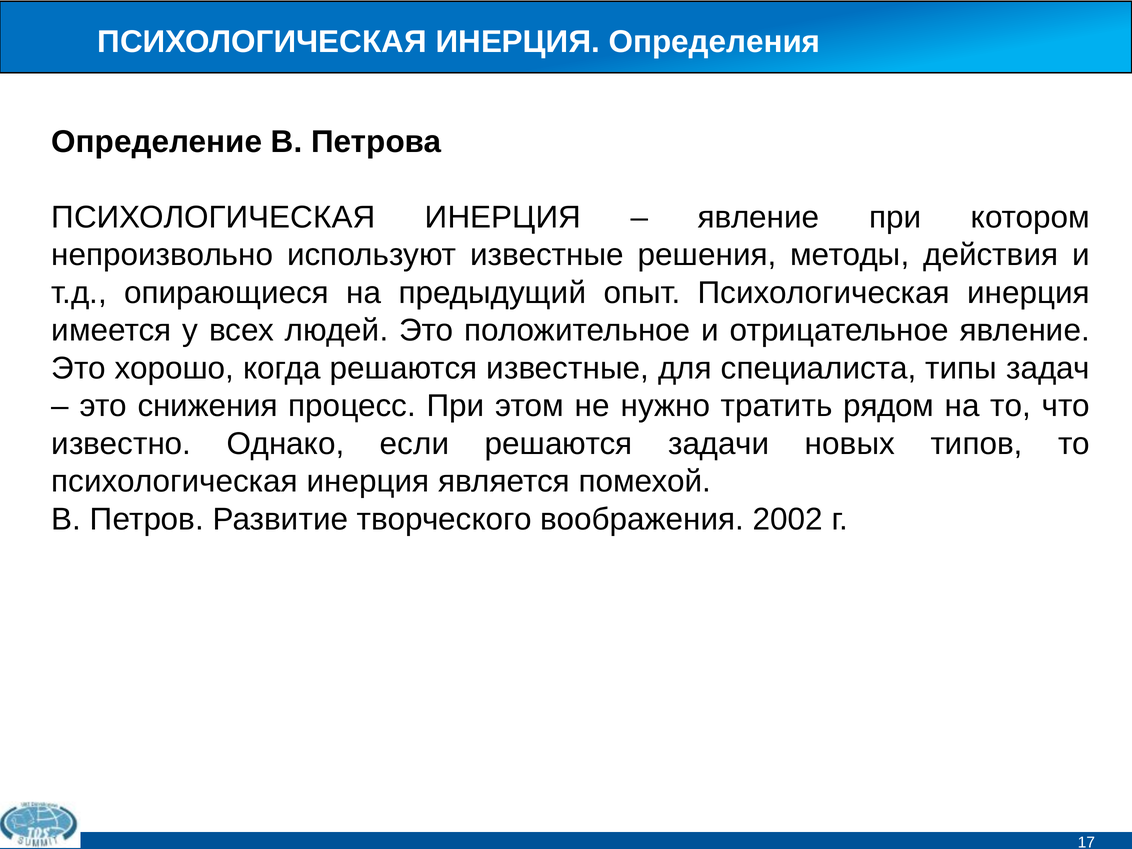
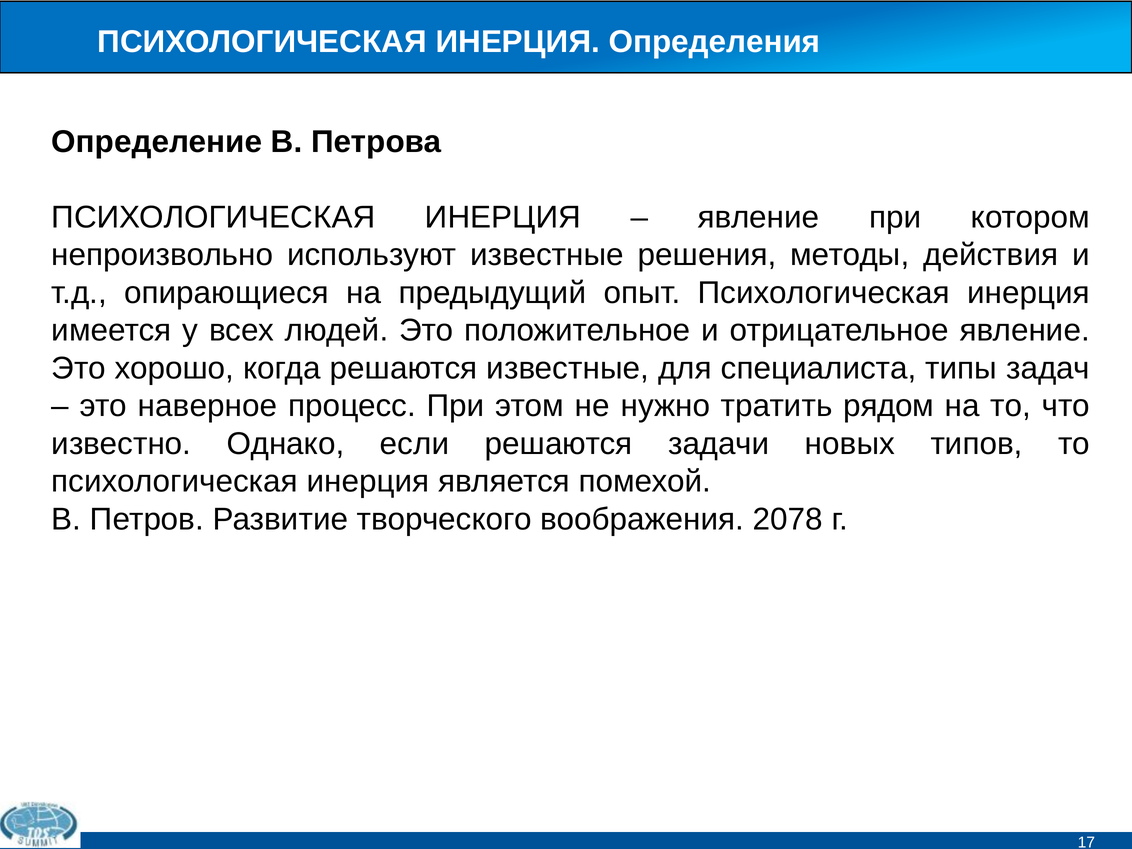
снижения: снижения -> наверное
2002: 2002 -> 2078
